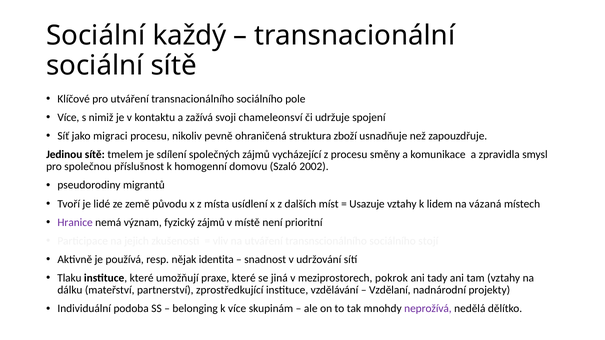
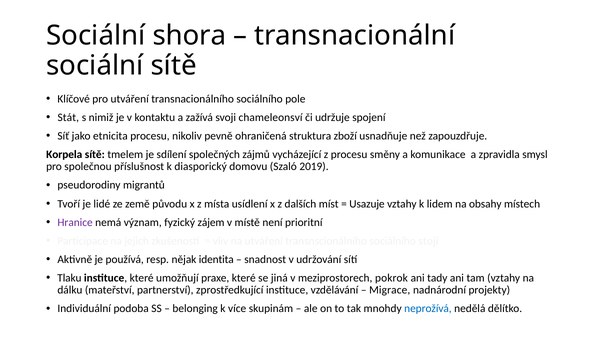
každý: každý -> shora
Více at (68, 117): Více -> Stát
migraci: migraci -> etnicita
Jedinou: Jedinou -> Korpela
homogenní: homogenní -> diasporický
2002: 2002 -> 2019
vázaná: vázaná -> obsahy
fyzický zájmů: zájmů -> zájem
Vzdělaní: Vzdělaní -> Migrace
neprožívá colour: purple -> blue
